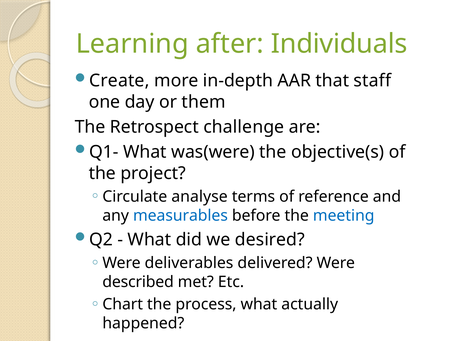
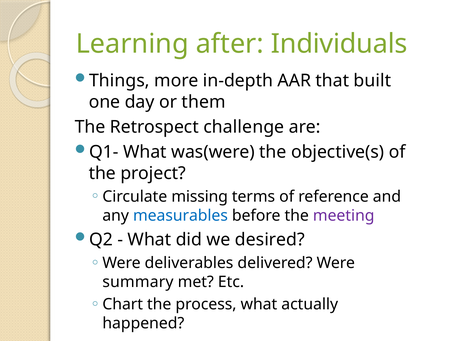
Create: Create -> Things
staff: staff -> built
analyse: analyse -> missing
meeting colour: blue -> purple
described: described -> summary
